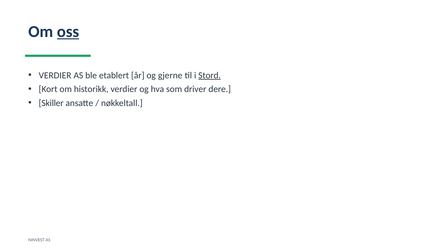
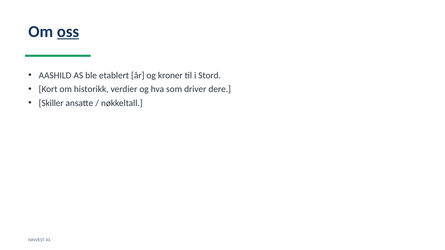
VERDIER at (55, 75): VERDIER -> AASHILD
gjerne: gjerne -> kroner
Stord underline: present -> none
